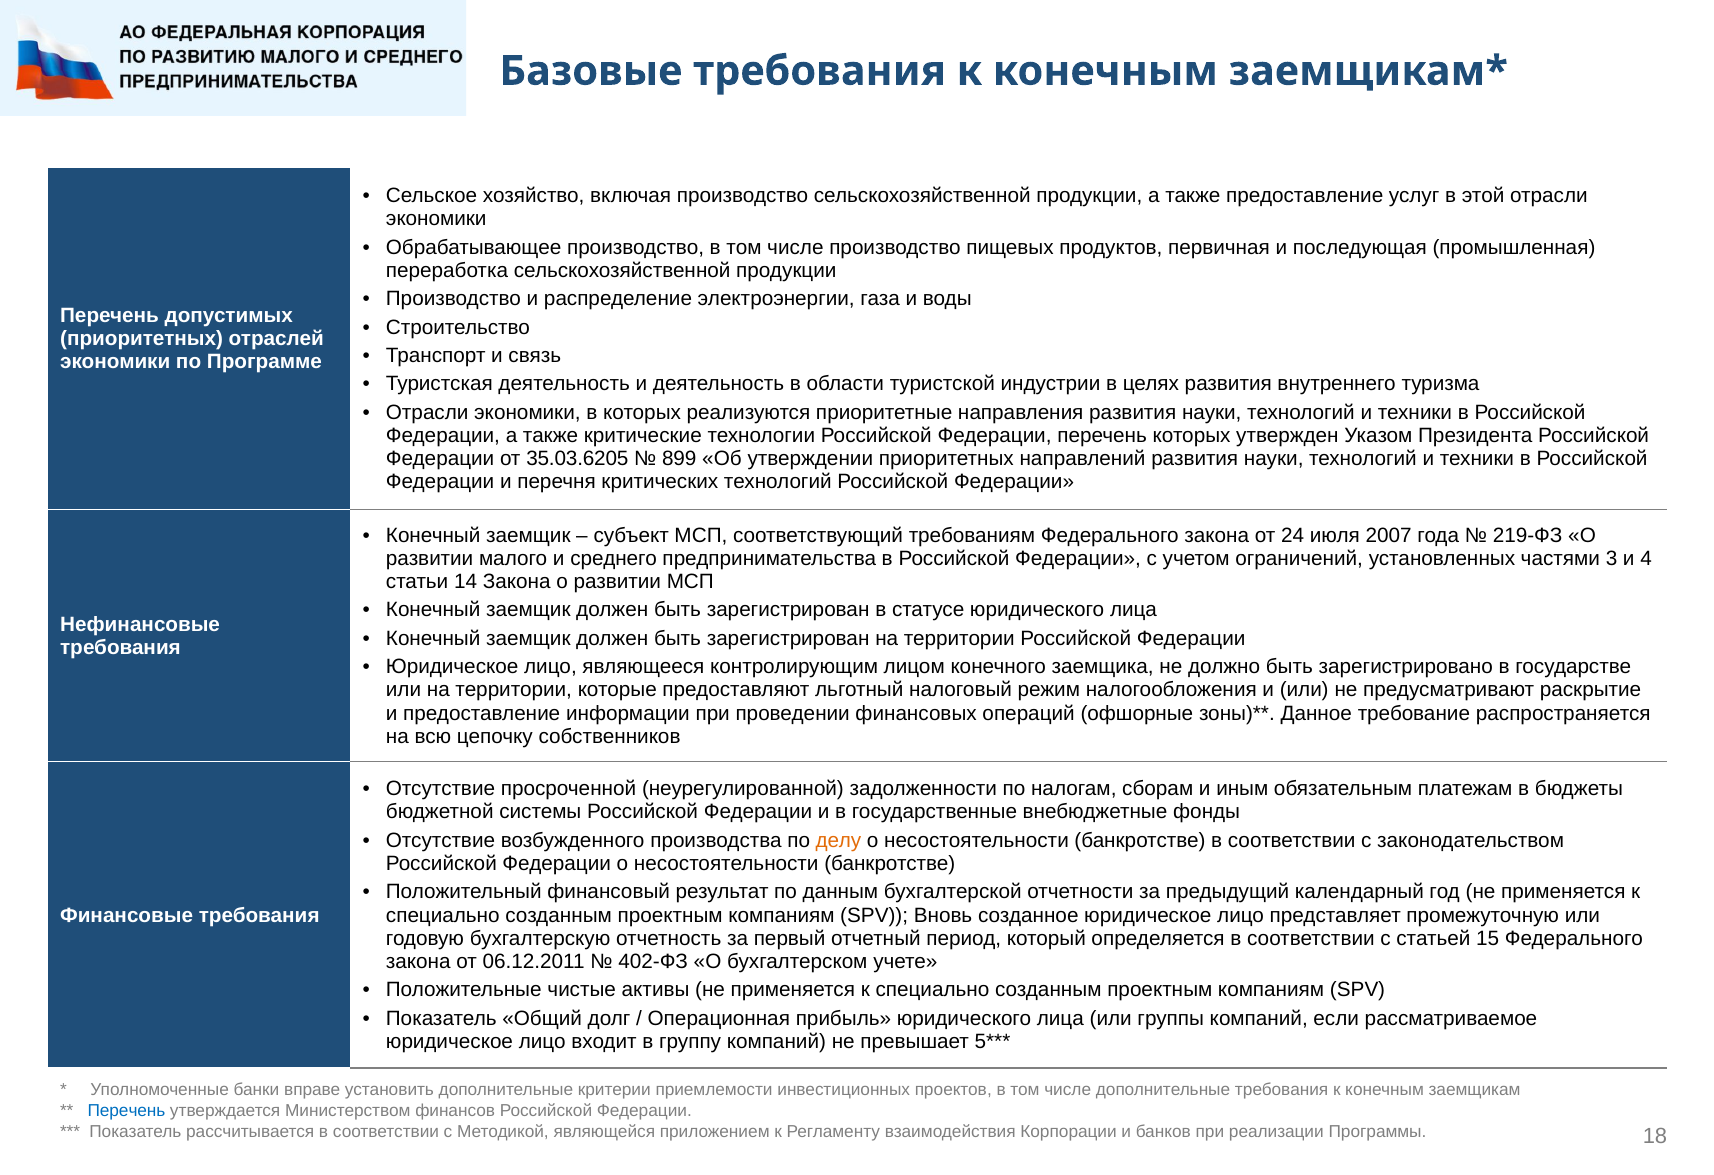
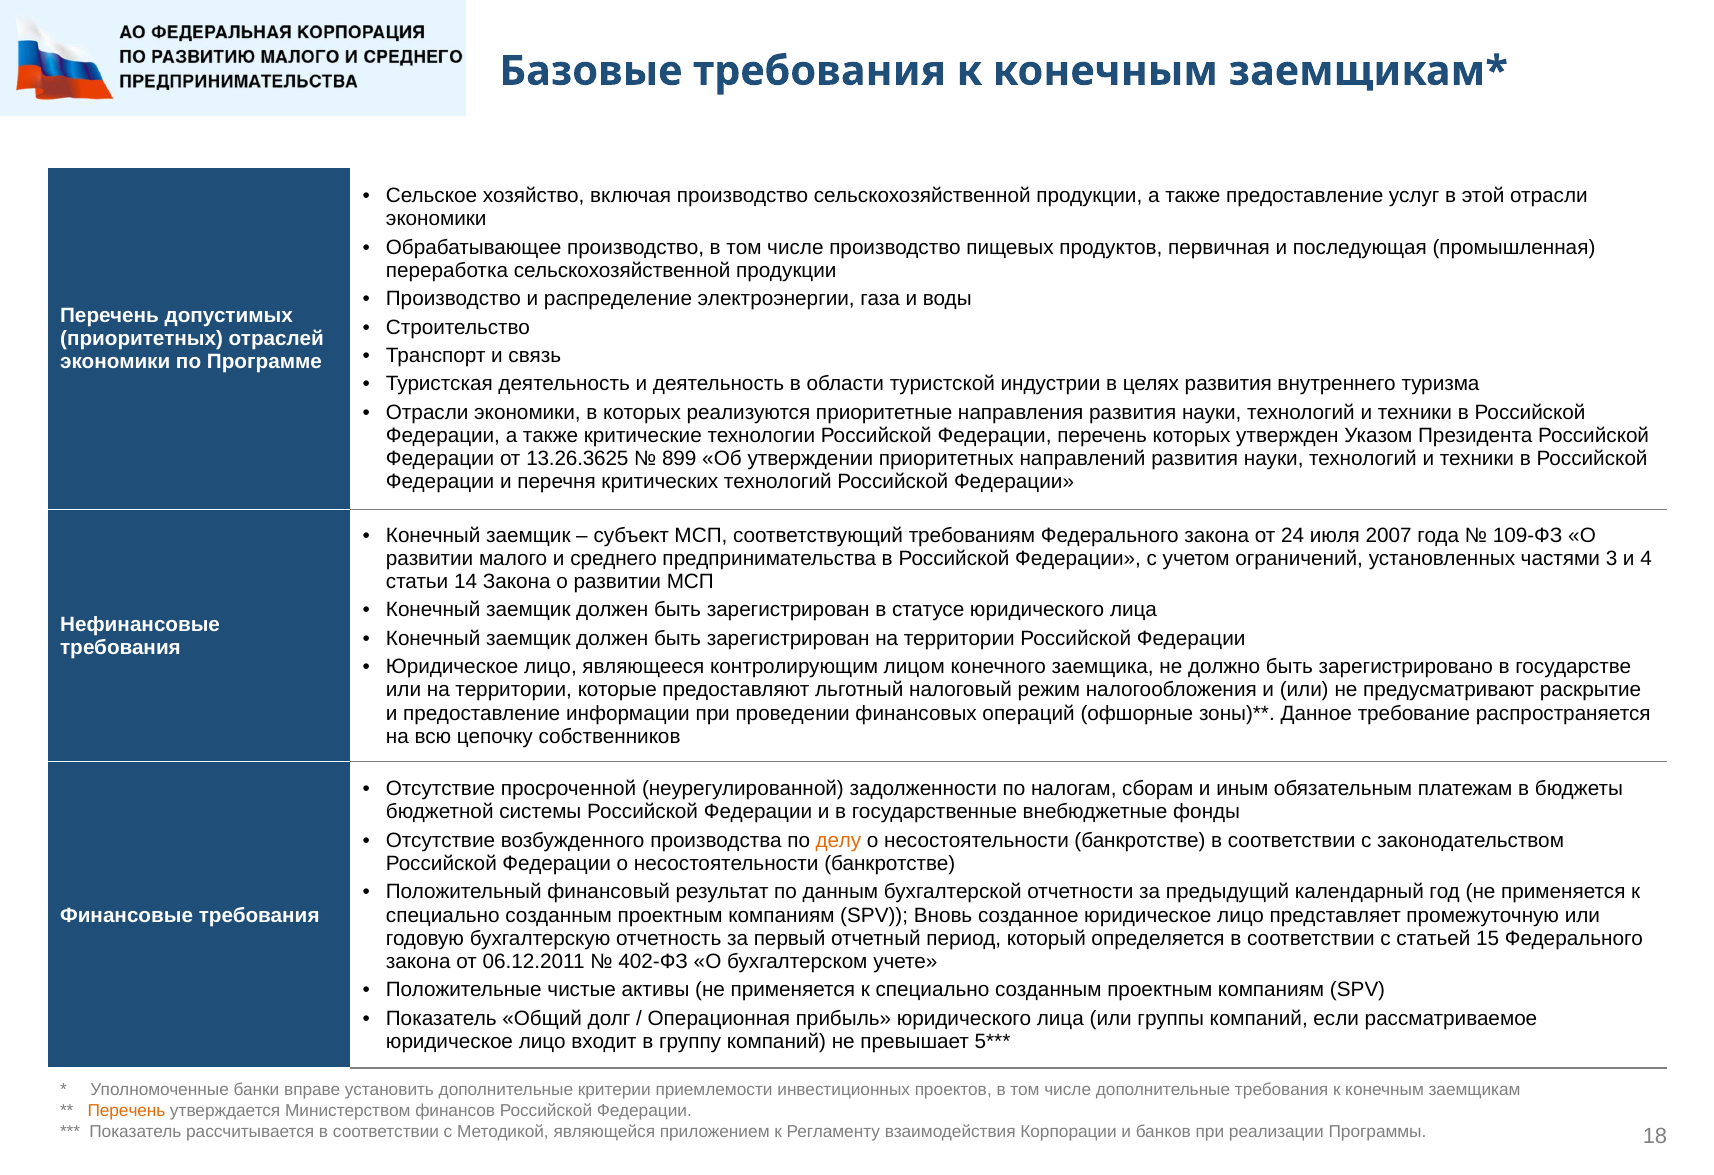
35.03.6205: 35.03.6205 -> 13.26.3625
219-ФЗ: 219-ФЗ -> 109-ФЗ
Перечень at (126, 1111) colour: blue -> orange
